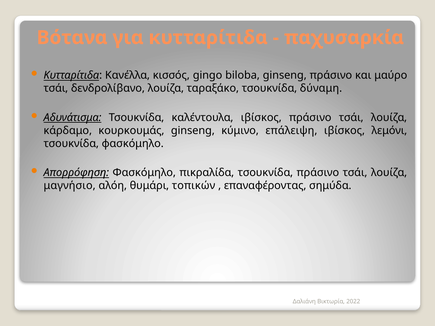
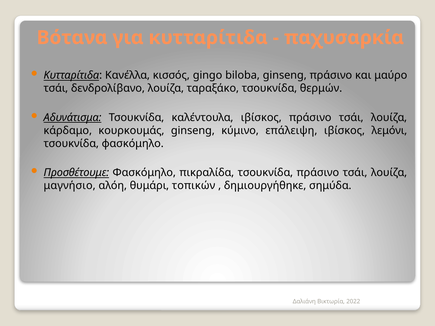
δύναμη: δύναμη -> θερμών
Απορρόφηση: Απορρόφηση -> Προσθέτουμε
επαναφέροντας: επαναφέροντας -> δημιουργήθηκε
